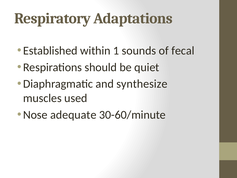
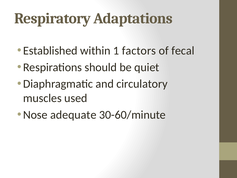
sounds: sounds -> factors
synthesize: synthesize -> circulatory
